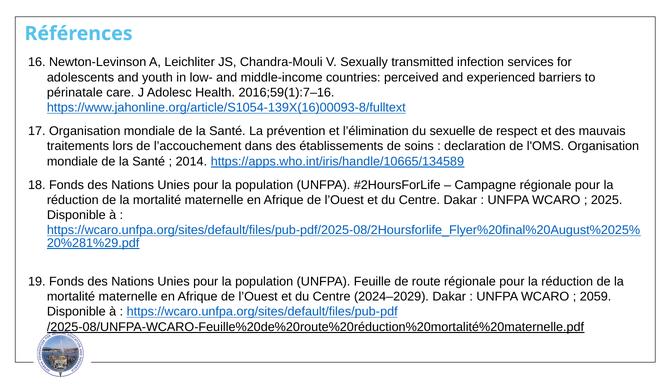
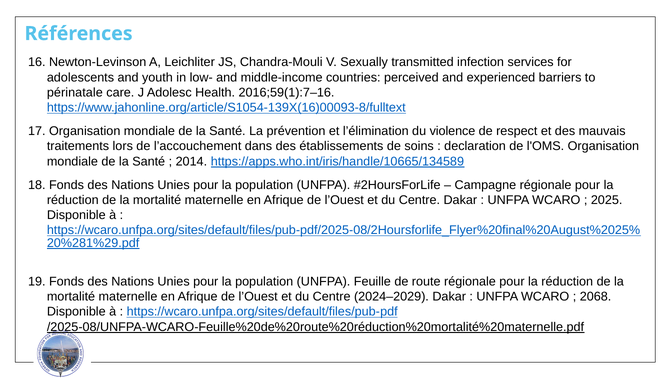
sexuelle: sexuelle -> violence
2059: 2059 -> 2068
